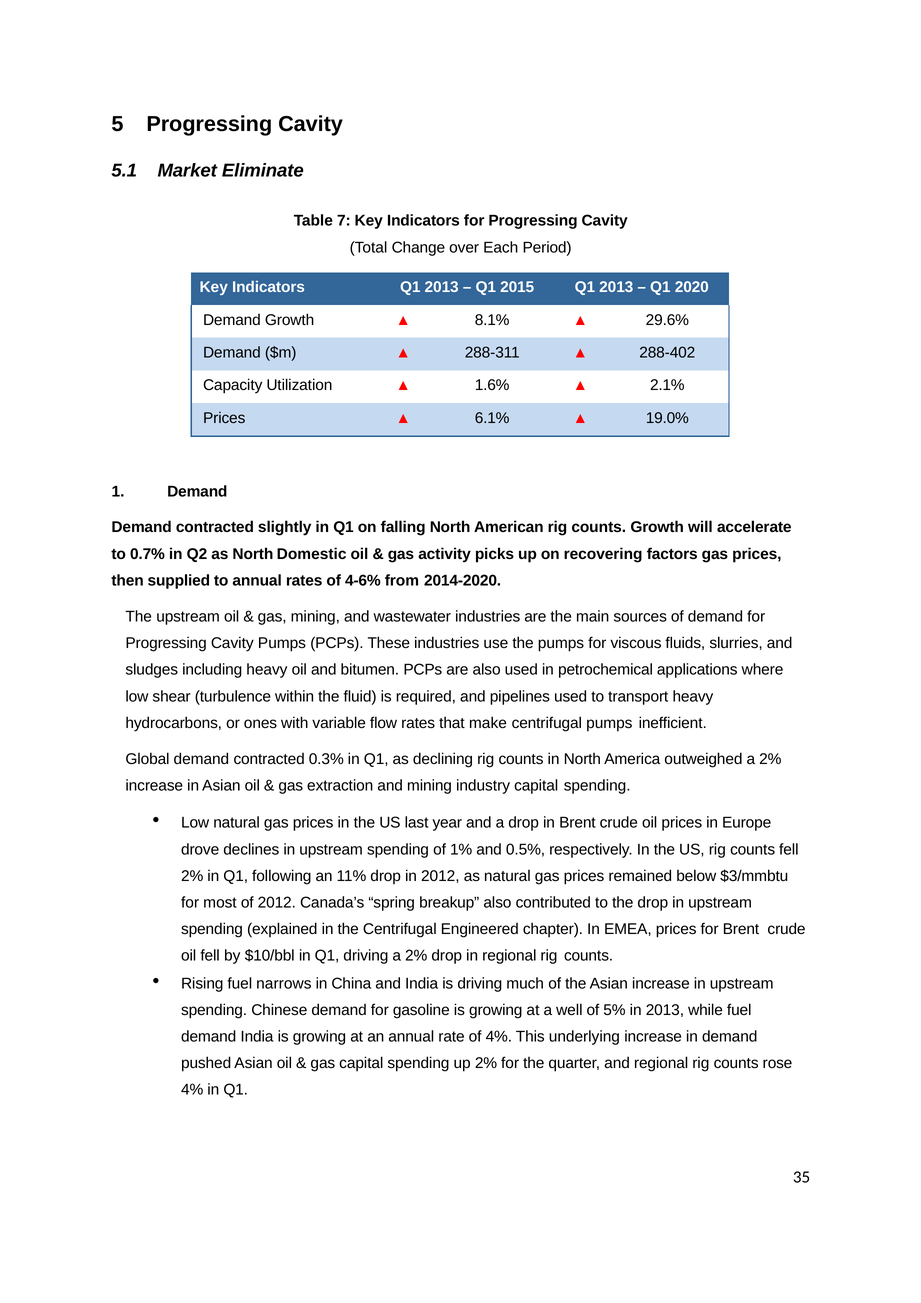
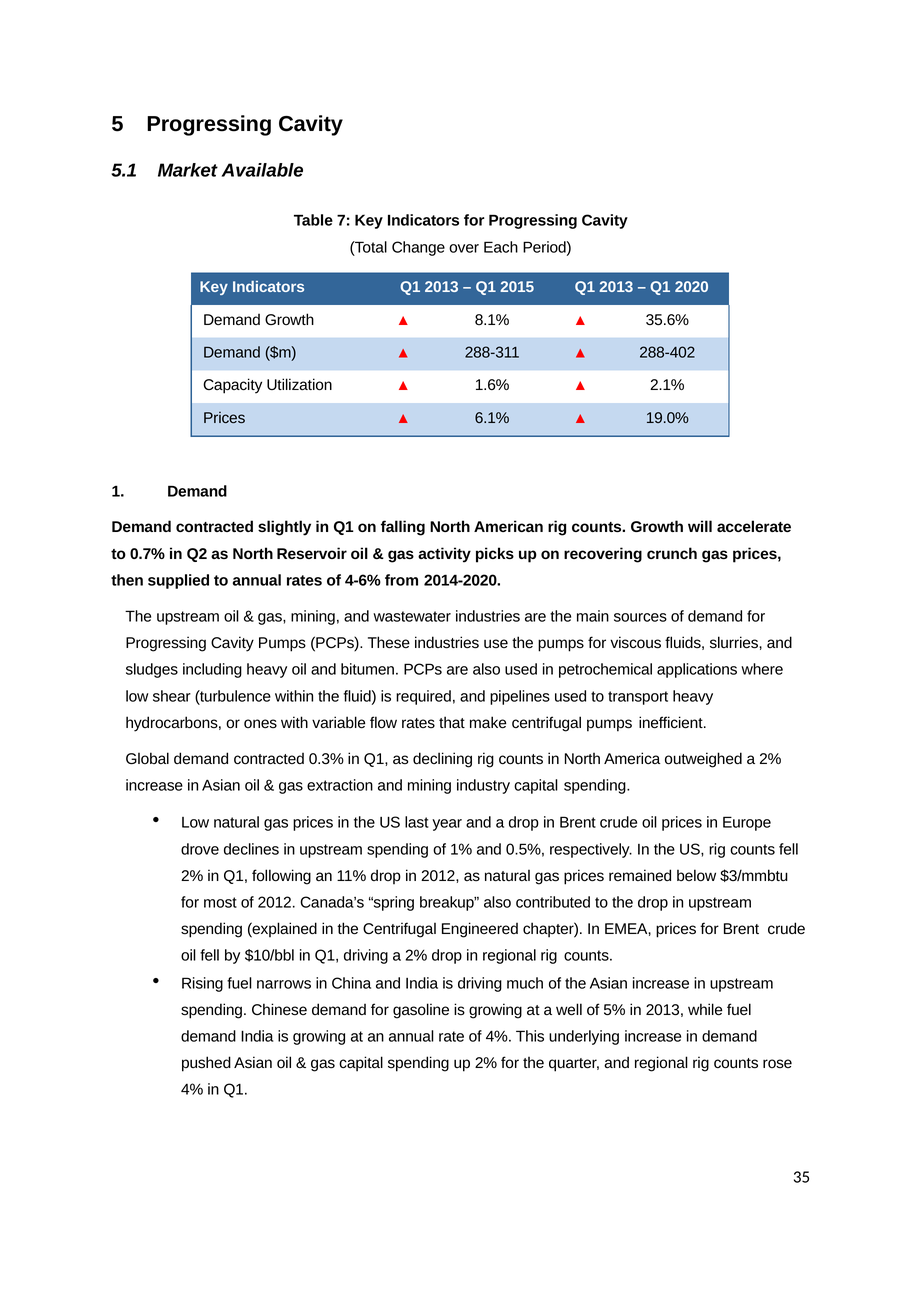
Eliminate: Eliminate -> Available
29.6%: 29.6% -> 35.6%
Domestic: Domestic -> Reservoir
factors: factors -> crunch
